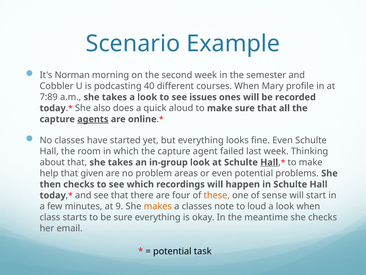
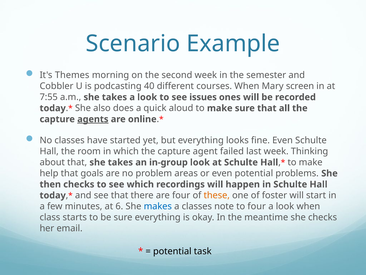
Norman: Norman -> Themes
profile: profile -> screen
7:89: 7:89 -> 7:55
Hall at (269, 162) underline: present -> none
given: given -> goals
sense: sense -> foster
9: 9 -> 6
makes colour: orange -> blue
to loud: loud -> four
